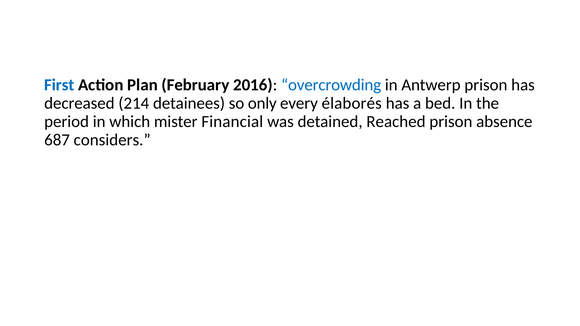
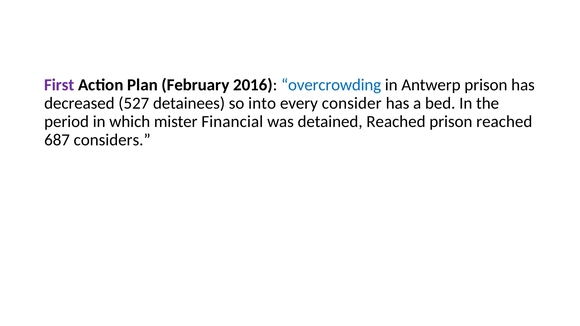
First colour: blue -> purple
214: 214 -> 527
only: only -> into
élaborés: élaborés -> consider
prison absence: absence -> reached
